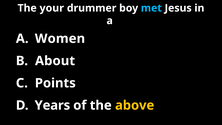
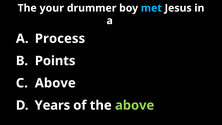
Women: Women -> Process
About: About -> Points
Points at (55, 83): Points -> Above
above at (135, 105) colour: yellow -> light green
